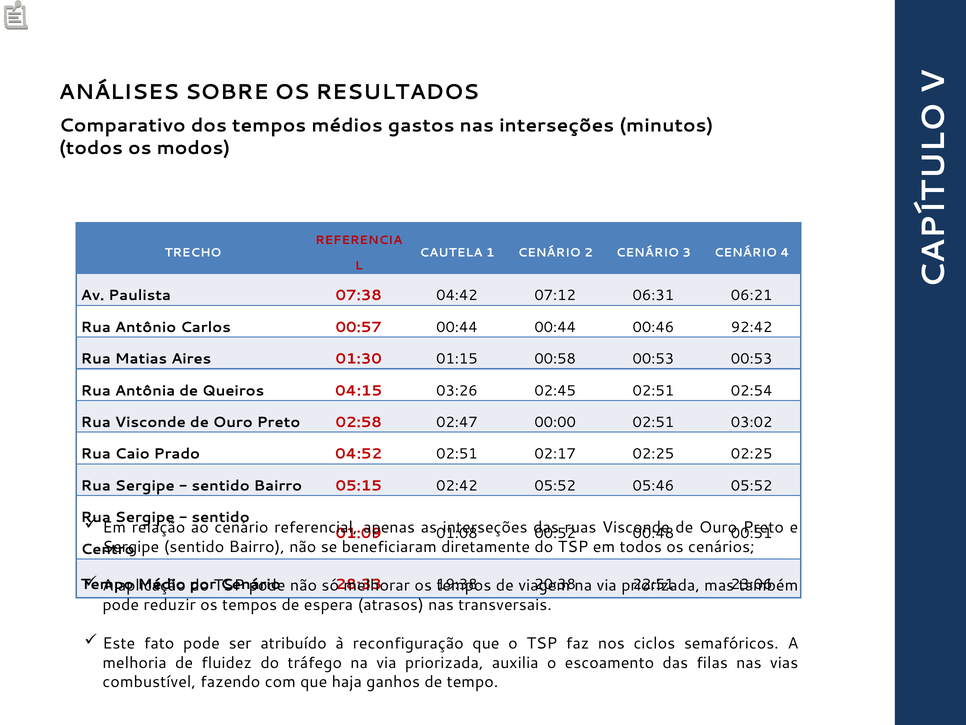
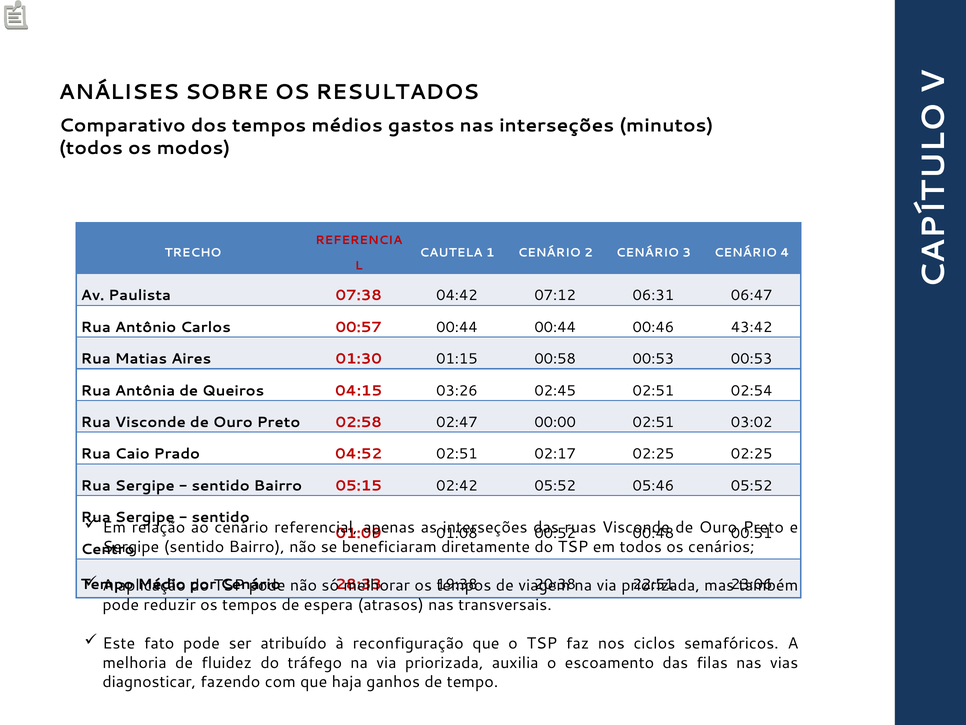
06:21: 06:21 -> 06:47
92:42: 92:42 -> 43:42
combustível: combustível -> diagnosticar
